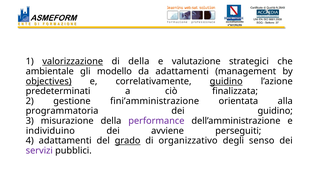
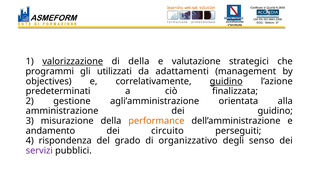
ambientale: ambientale -> programmi
modello: modello -> utilizzati
objectives underline: present -> none
fini’amministrazione: fini’amministrazione -> agli’amministrazione
programmatoria: programmatoria -> amministrazione
performance colour: purple -> orange
individuino: individuino -> andamento
avviene: avviene -> circuito
4 adattamenti: adattamenti -> rispondenza
grado underline: present -> none
